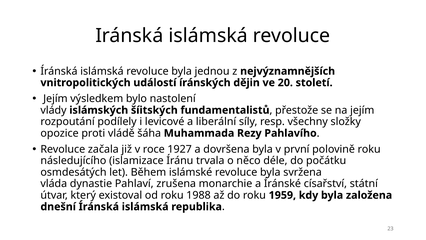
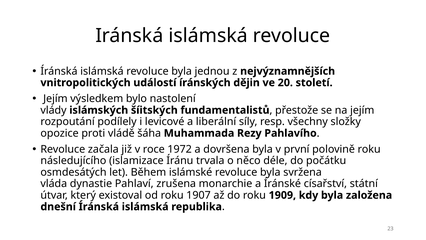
1927: 1927 -> 1972
1988: 1988 -> 1907
1959: 1959 -> 1909
